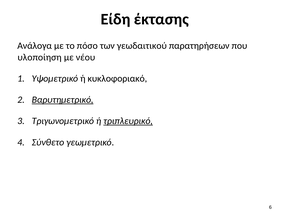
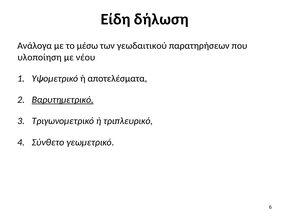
έκτασης: έκτασης -> δήλωση
πόσο: πόσο -> μέσω
κυκλοφοριακό: κυκλοφοριακό -> αποτελέσματα
τριπλευρικό underline: present -> none
